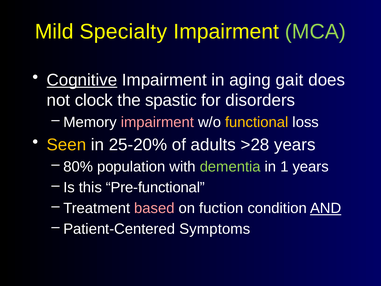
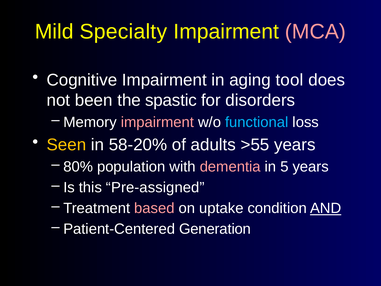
MCA colour: light green -> pink
Cognitive underline: present -> none
gait: gait -> tool
clock: clock -> been
functional colour: yellow -> light blue
25-20%: 25-20% -> 58-20%
>28: >28 -> >55
dementia colour: light green -> pink
1: 1 -> 5
Pre-functional: Pre-functional -> Pre-assigned
fuction: fuction -> uptake
Symptoms: Symptoms -> Generation
